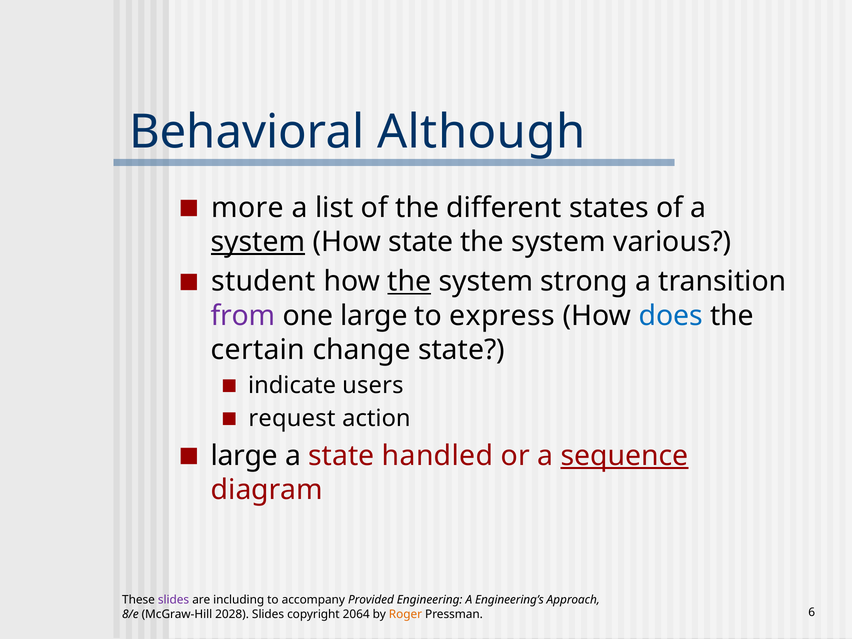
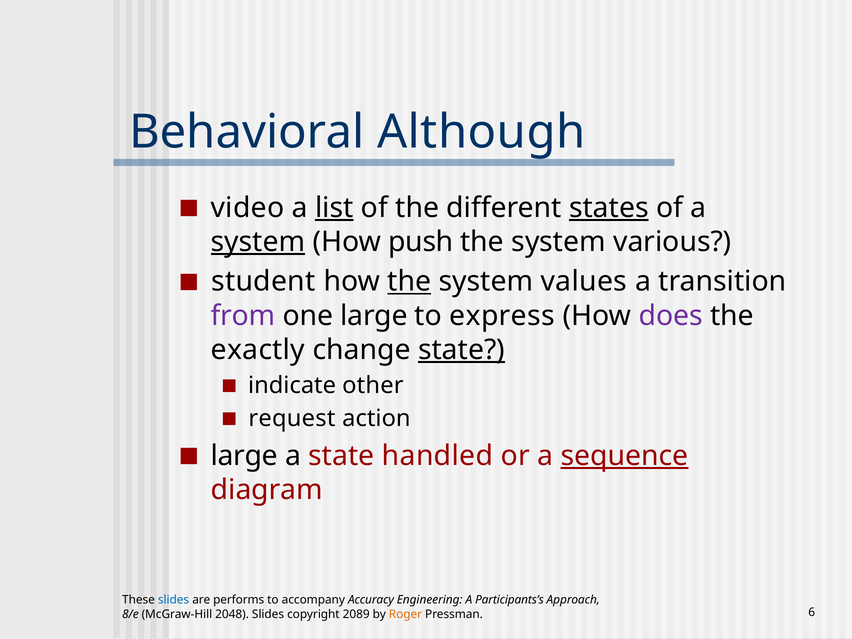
more: more -> video
list underline: none -> present
states underline: none -> present
How state: state -> push
strong: strong -> values
does colour: blue -> purple
certain: certain -> exactly
state at (462, 350) underline: none -> present
users: users -> other
slides at (174, 600) colour: purple -> blue
including: including -> performs
Provided: Provided -> Accuracy
Engineering’s: Engineering’s -> Participants’s
2028: 2028 -> 2048
2064: 2064 -> 2089
